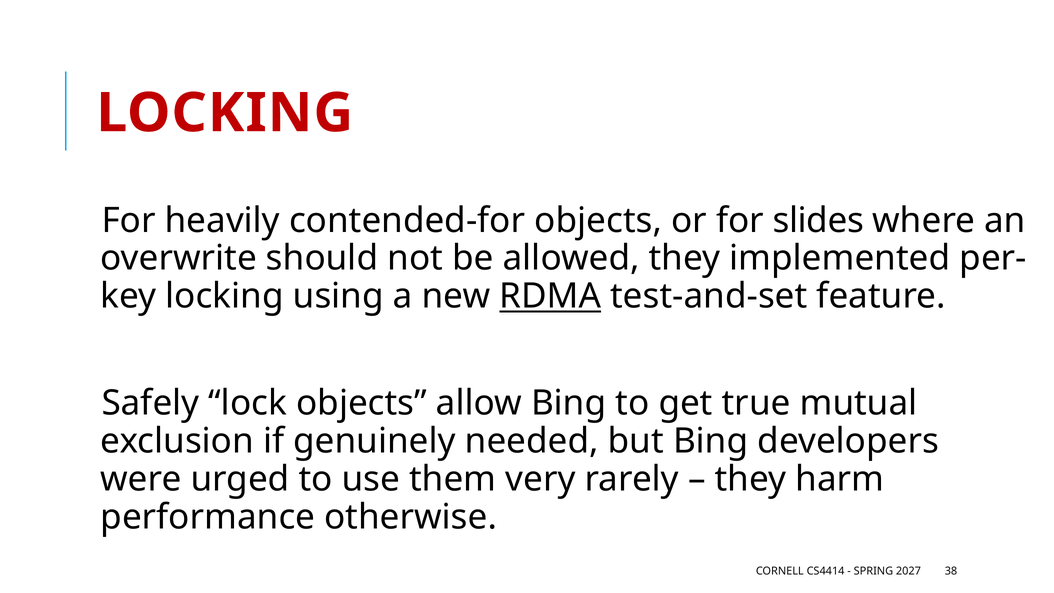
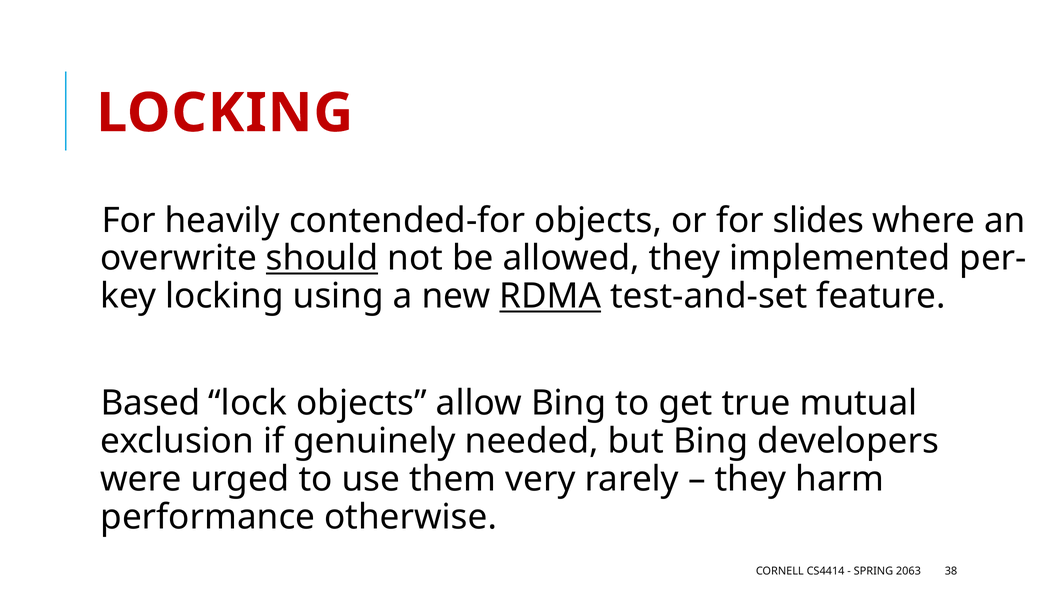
should underline: none -> present
Safely: Safely -> Based
2027: 2027 -> 2063
